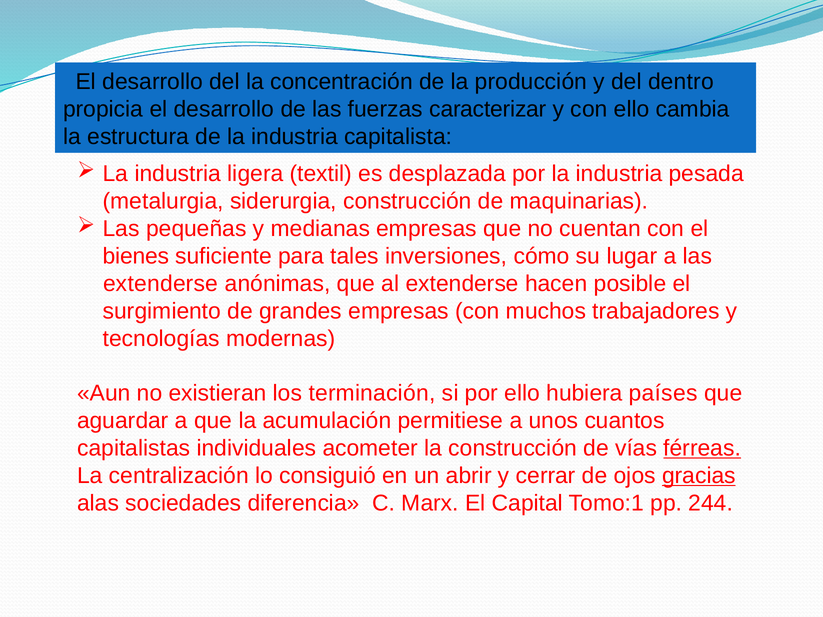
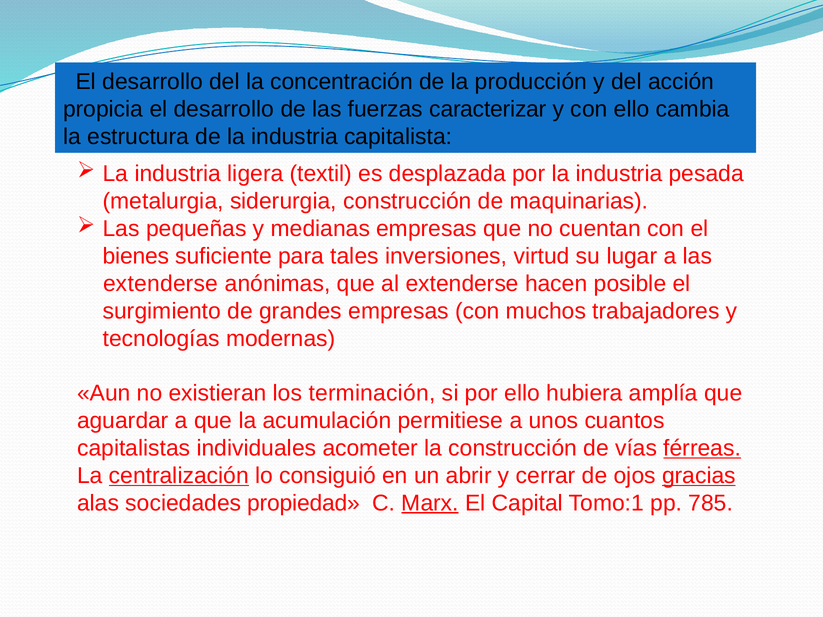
dentro: dentro -> acción
cómo: cómo -> virtud
países: países -> amplía
centralización underline: none -> present
diferencia: diferencia -> propiedad
Marx underline: none -> present
244: 244 -> 785
